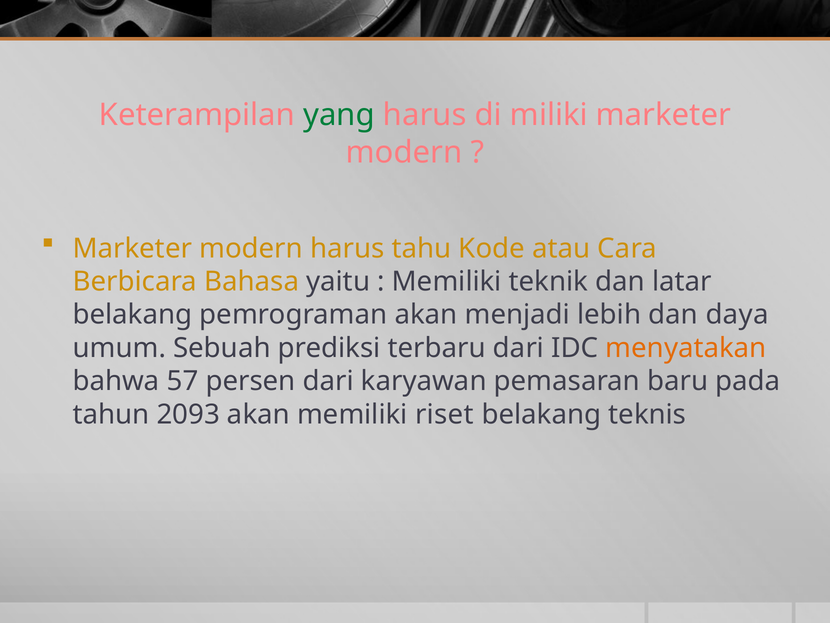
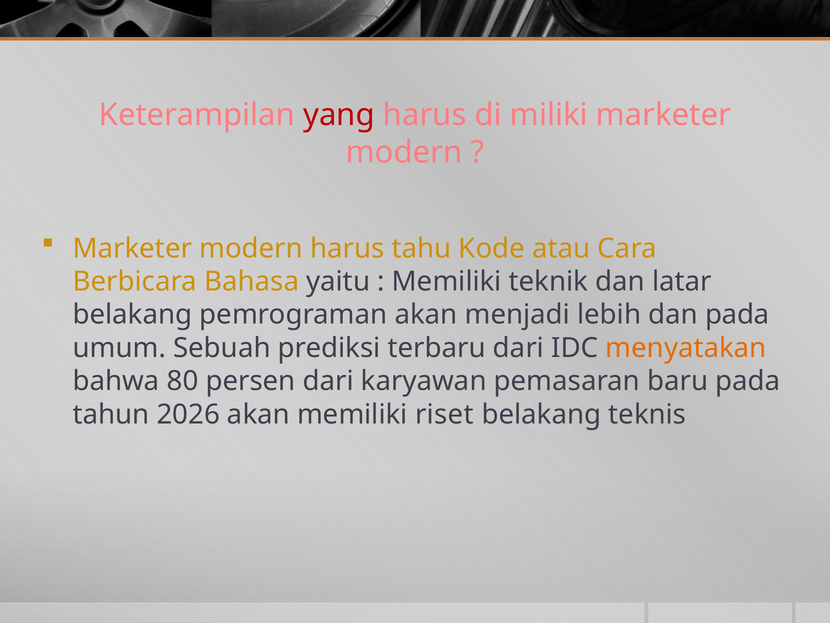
yang colour: green -> red
dan daya: daya -> pada
57: 57 -> 80
2093: 2093 -> 2026
